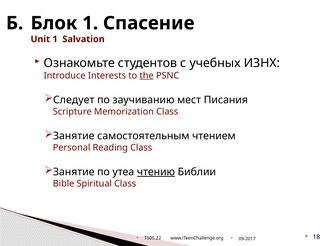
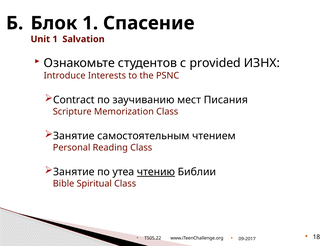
учебных: учебных -> provided
the underline: present -> none
Следует: Следует -> Contract
